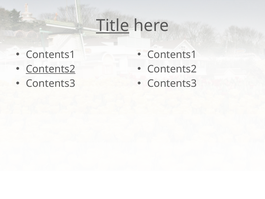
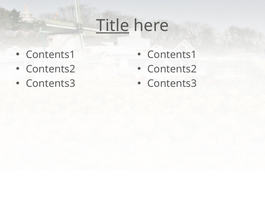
Contents2 at (51, 69) underline: present -> none
